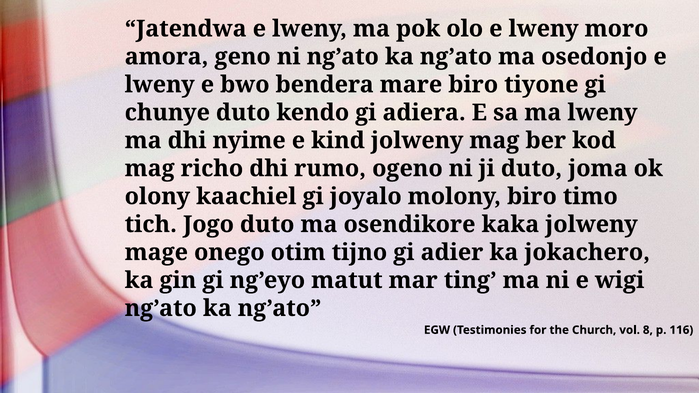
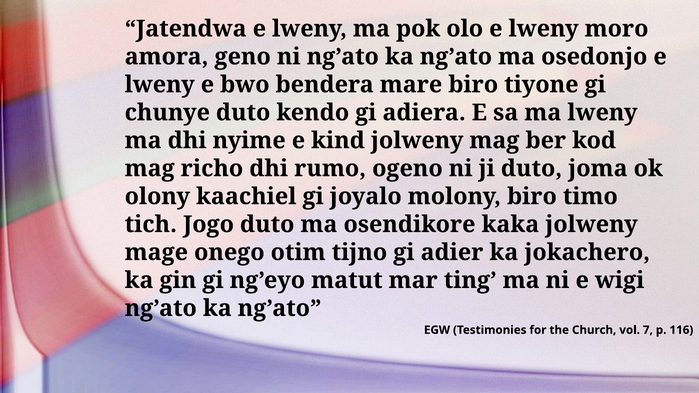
8: 8 -> 7
